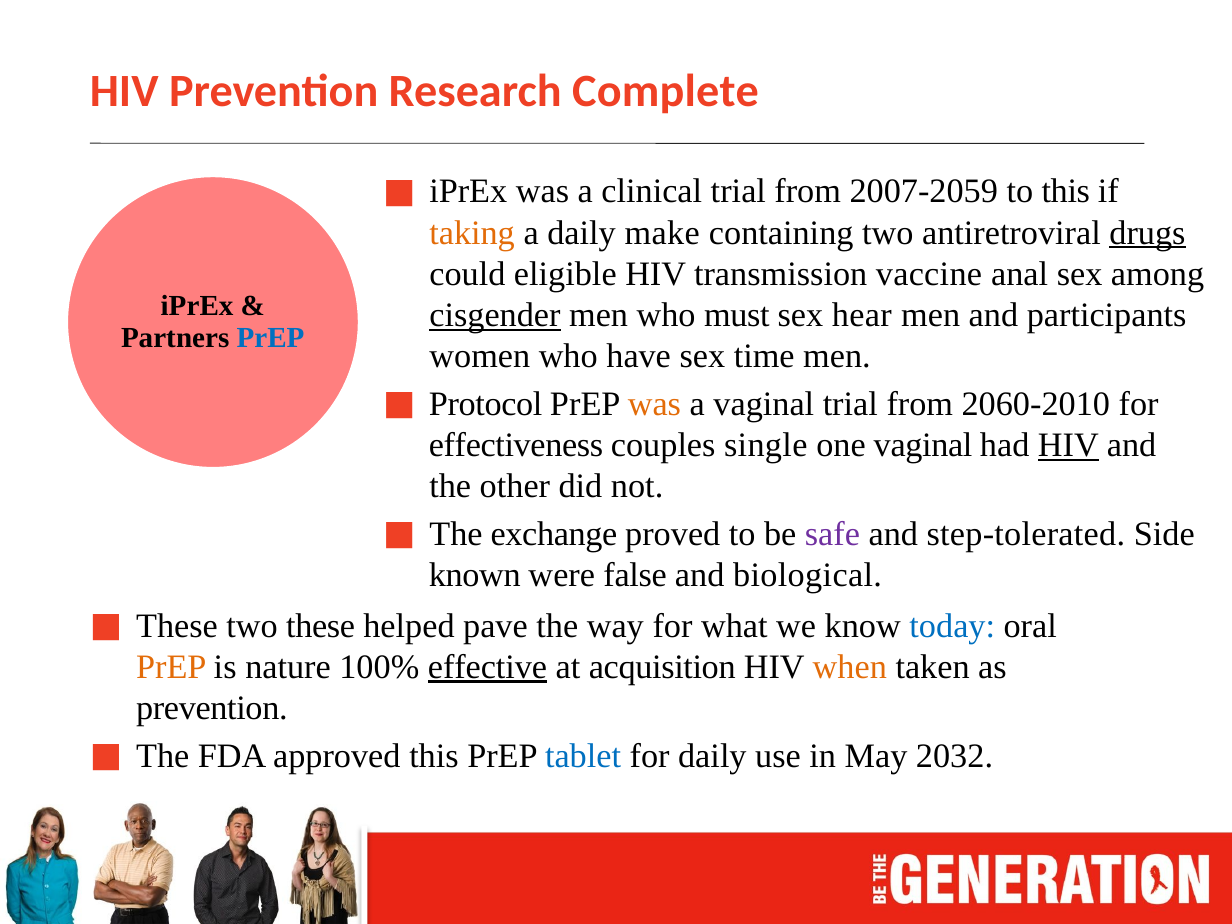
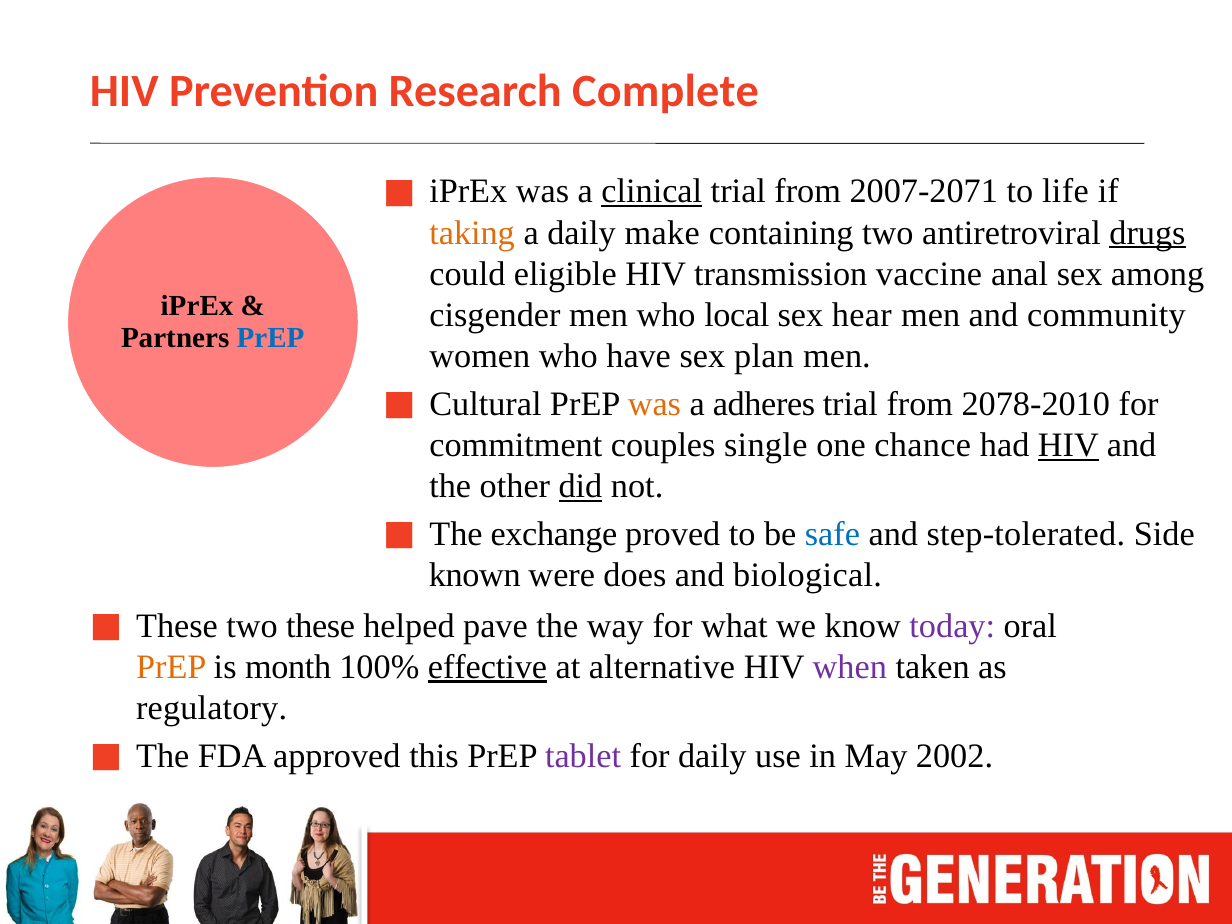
clinical underline: none -> present
2007-2059: 2007-2059 -> 2007-2071
to this: this -> life
cisgender underline: present -> none
must: must -> local
participants: participants -> community
time: time -> plan
Protocol: Protocol -> Cultural
a vaginal: vaginal -> adheres
2060-2010: 2060-2010 -> 2078-2010
effectiveness: effectiveness -> commitment
one vaginal: vaginal -> chance
did underline: none -> present
safe colour: purple -> blue
false: false -> does
today colour: blue -> purple
nature: nature -> month
acquisition: acquisition -> alternative
when colour: orange -> purple
prevention at (212, 708): prevention -> regulatory
tablet colour: blue -> purple
2032: 2032 -> 2002
